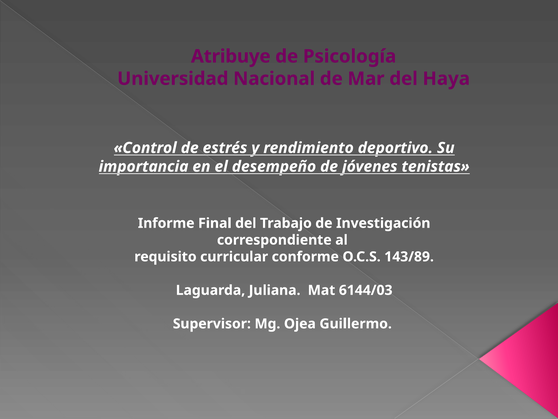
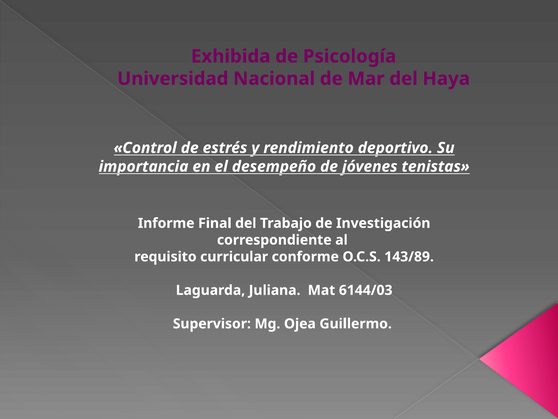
Atribuye: Atribuye -> Exhibida
